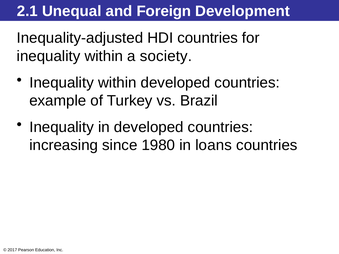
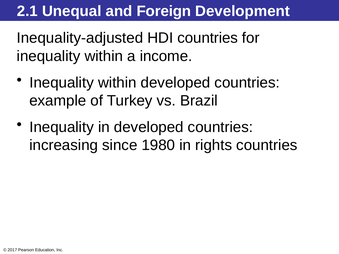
society: society -> income
loans: loans -> rights
